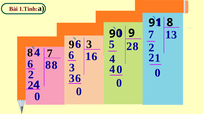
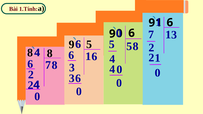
8 at (170, 22): 8 -> 6
9 at (132, 33): 9 -> 6
3 at (89, 44): 3 -> 5
2 at (129, 46): 2 -> 5
7 at (50, 53): 7 -> 8
8 at (48, 65): 8 -> 7
